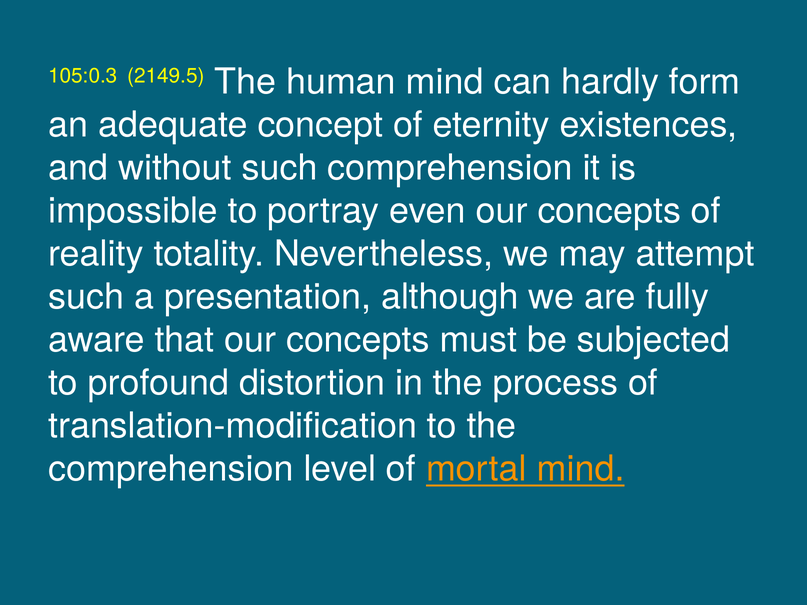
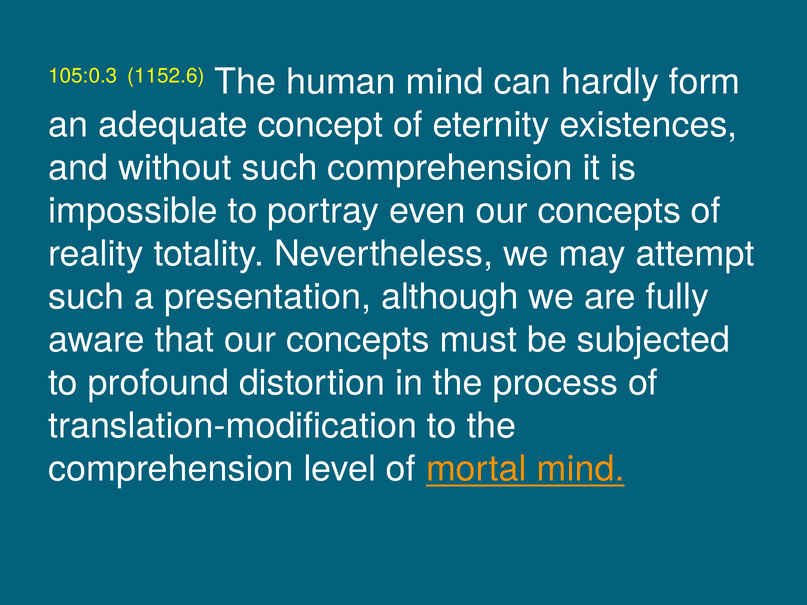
2149.5: 2149.5 -> 1152.6
